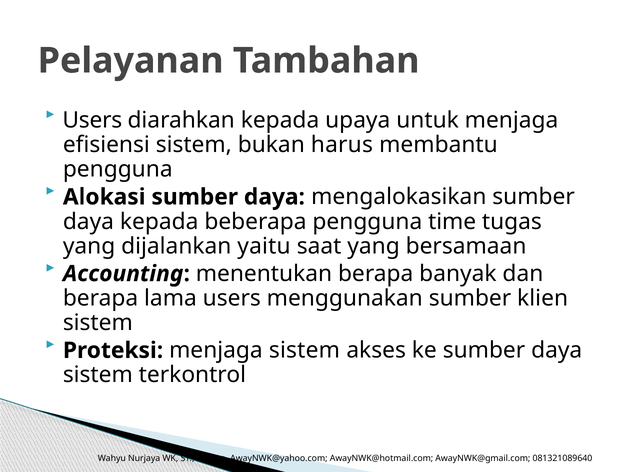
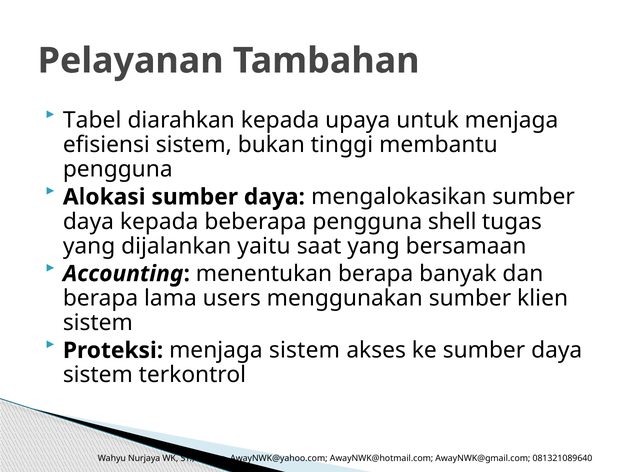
Users at (92, 120): Users -> Tabel
harus: harus -> tinggi
time: time -> shell
